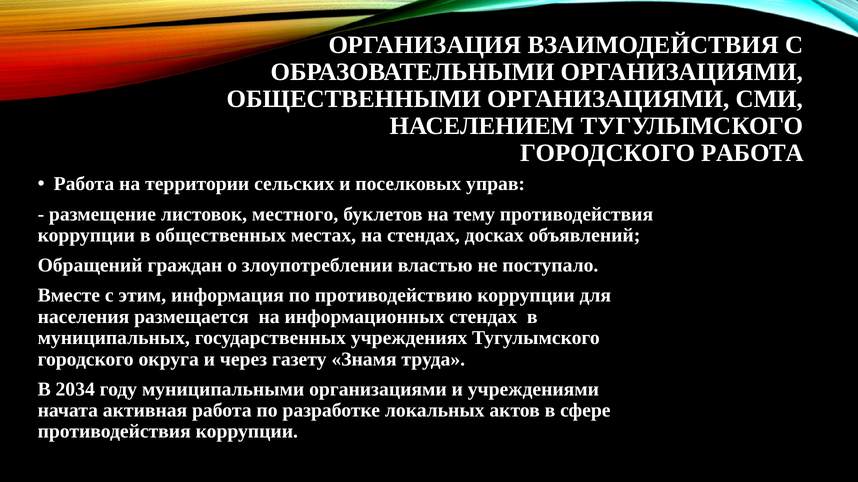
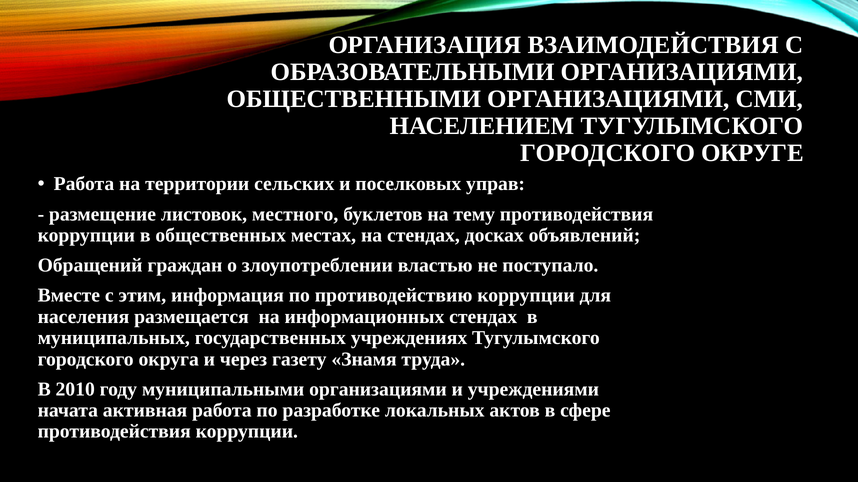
ГОРОДСКОГО РАБОТА: РАБОТА -> ОКРУГЕ
2034: 2034 -> 2010
